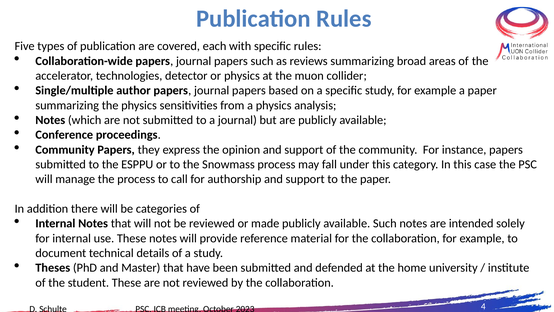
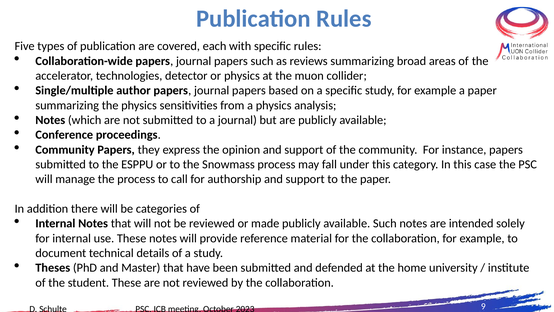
4: 4 -> 9
